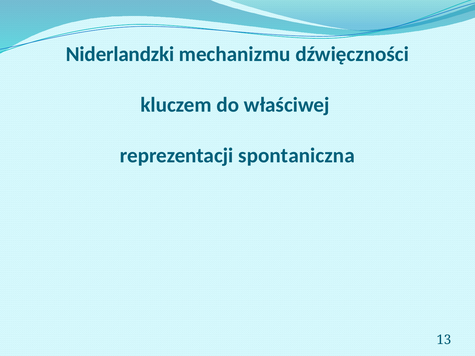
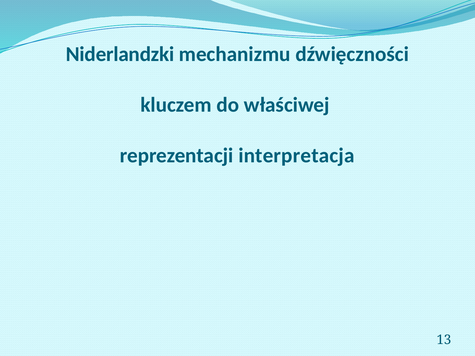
spontaniczna: spontaniczna -> interpretacja
